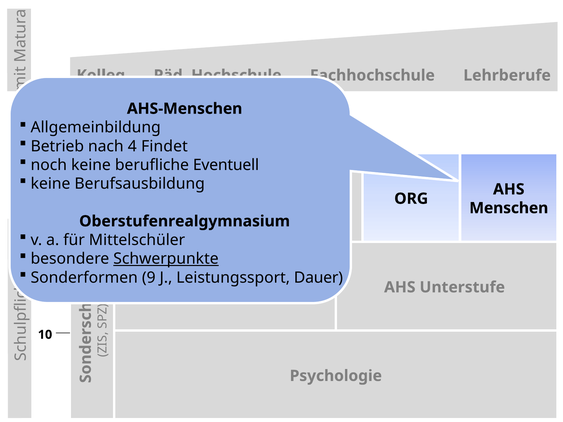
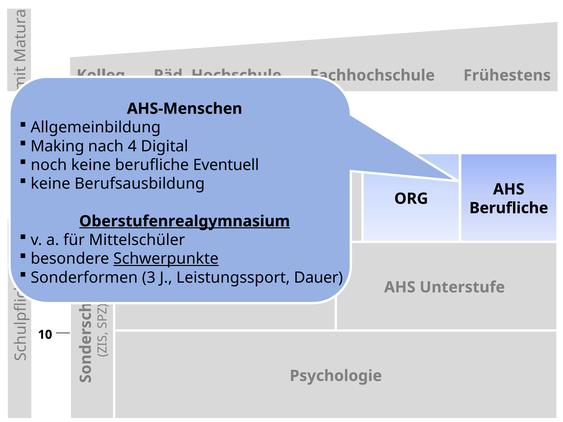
Lehrberufe: Lehrberufe -> Frühestens
Betrieb: Betrieb -> Making
Findet: Findet -> Digital
Menschen at (509, 208): Menschen -> Berufliche
Oberstufenrealgymnasium underline: none -> present
9: 9 -> 3
